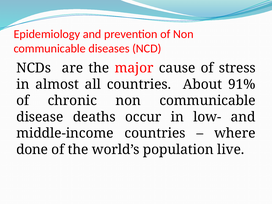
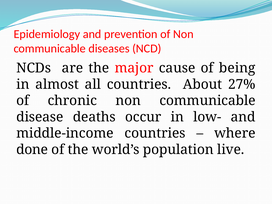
stress: stress -> being
91%: 91% -> 27%
